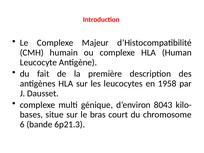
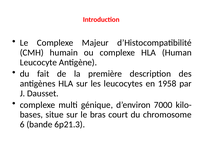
8043: 8043 -> 7000
